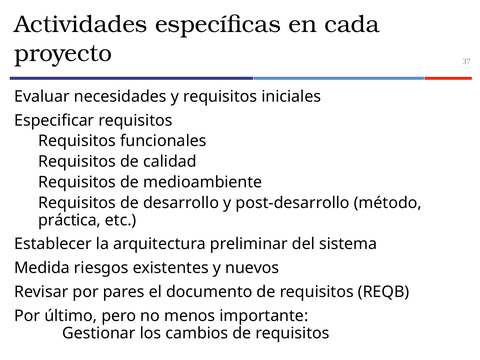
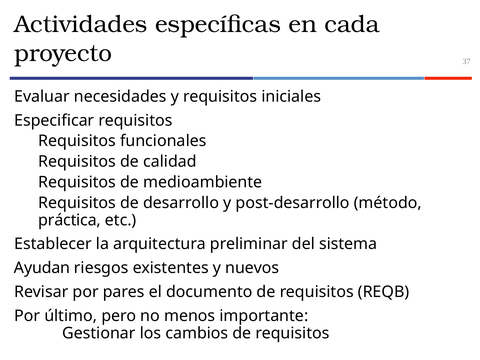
Medida: Medida -> Ayudan
